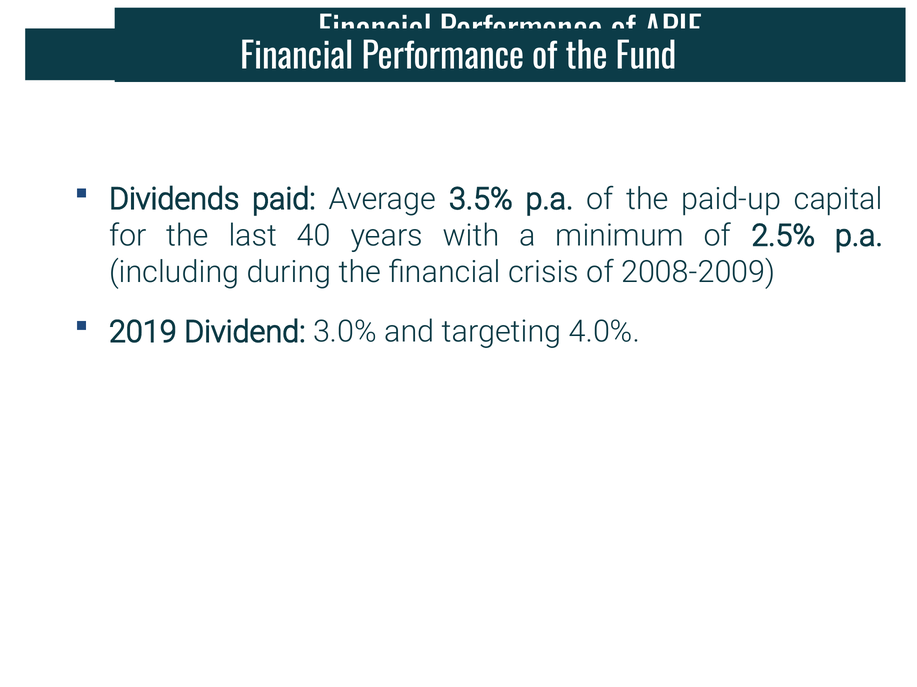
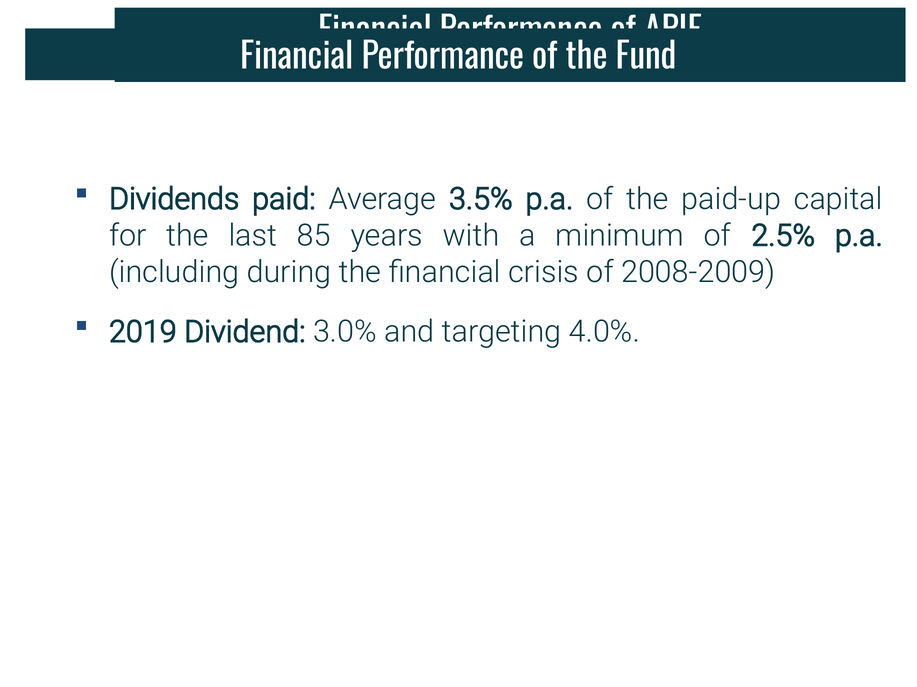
40: 40 -> 85
